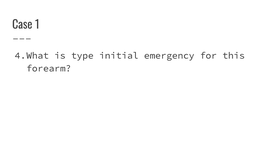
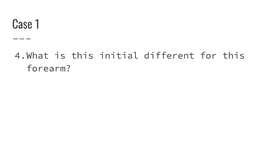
is type: type -> this
emergency: emergency -> different
